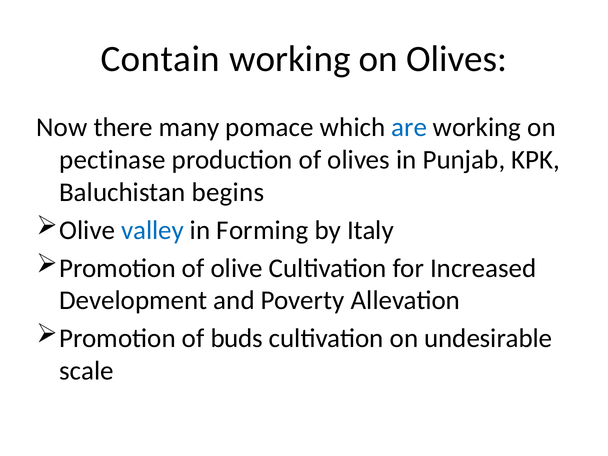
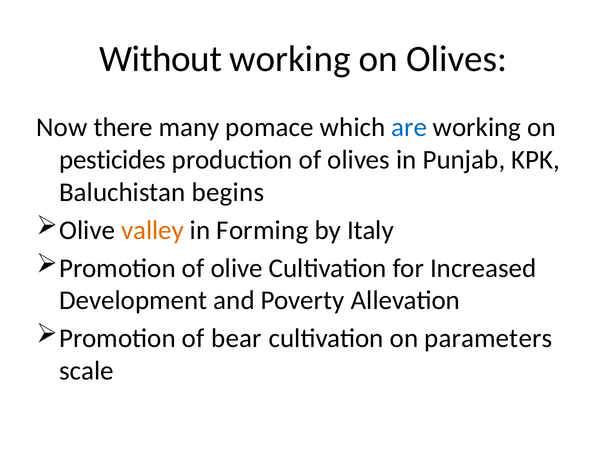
Contain: Contain -> Without
pectinase: pectinase -> pesticides
valley colour: blue -> orange
buds: buds -> bear
undesirable: undesirable -> parameters
